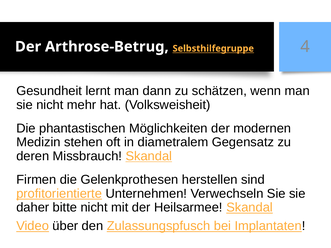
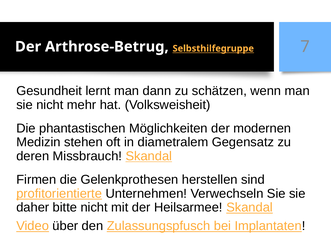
4: 4 -> 7
